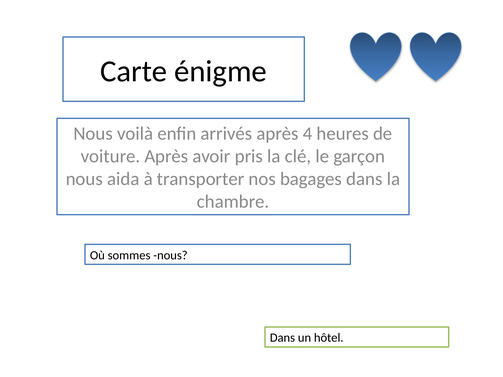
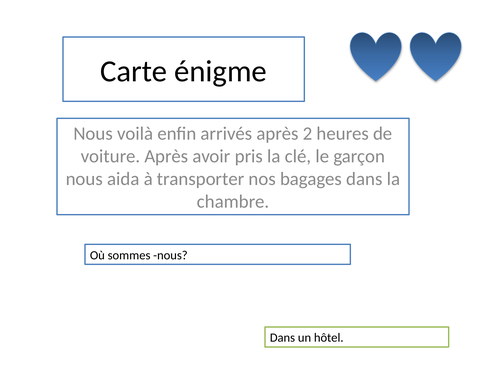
4: 4 -> 2
